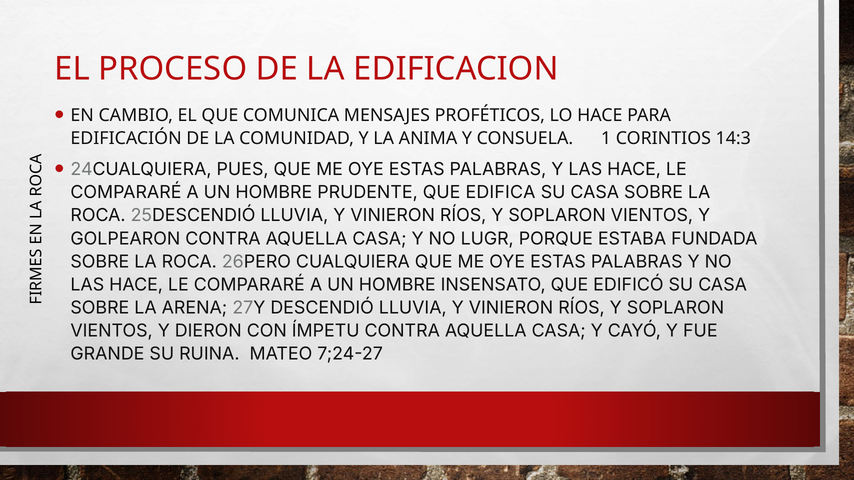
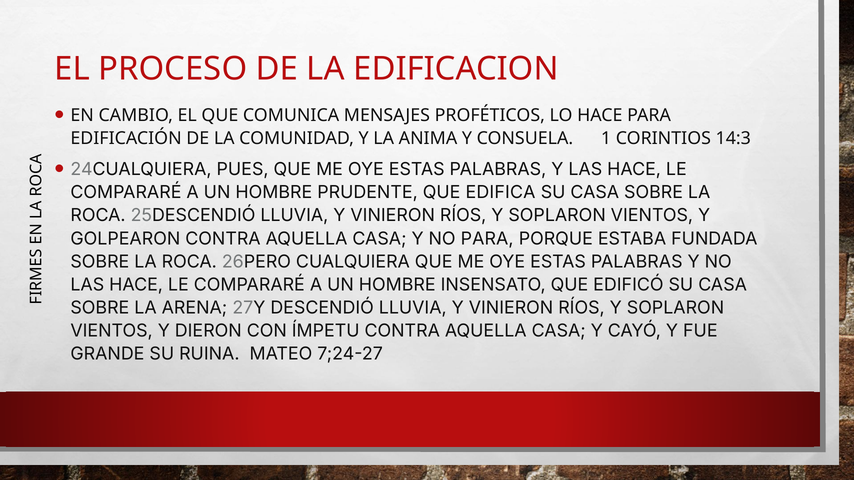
NO LUGR: LUGR -> PARA
